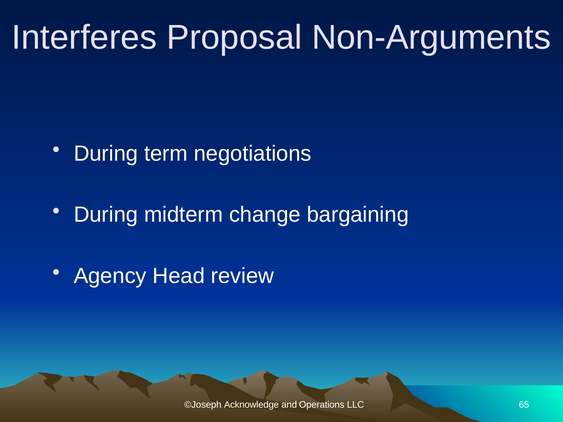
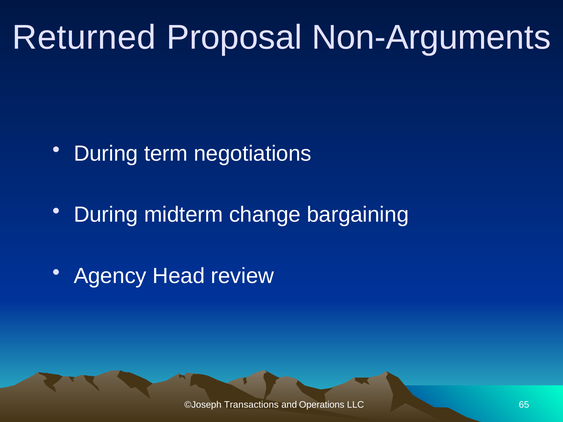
Interferes: Interferes -> Returned
Acknowledge: Acknowledge -> Transactions
